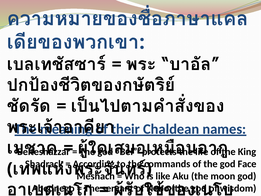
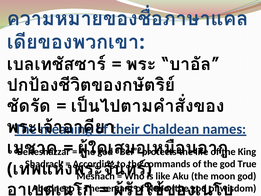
Face: Face -> True
